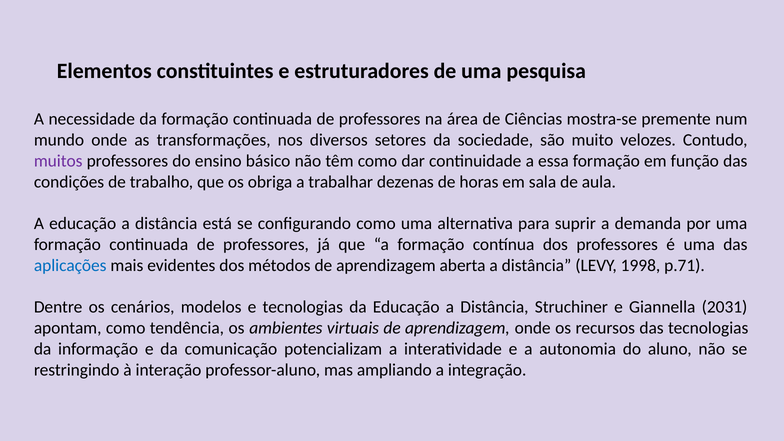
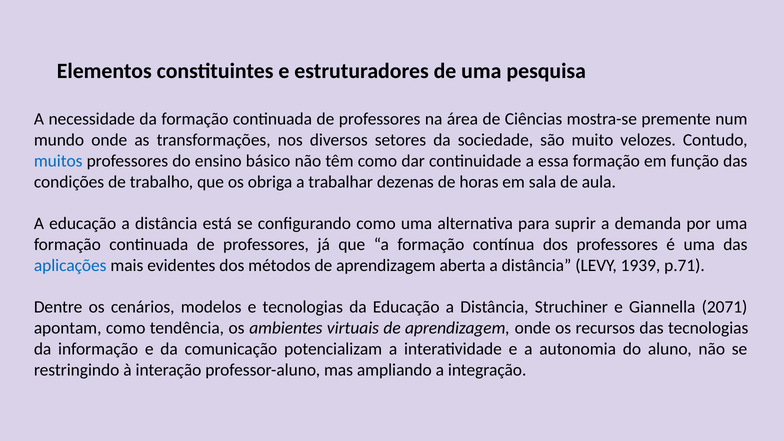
muitos colour: purple -> blue
1998: 1998 -> 1939
2031: 2031 -> 2071
